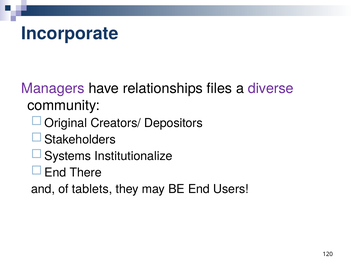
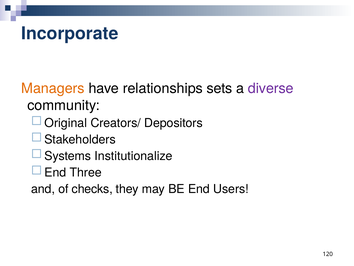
Managers colour: purple -> orange
files: files -> sets
There: There -> Three
tablets: tablets -> checks
